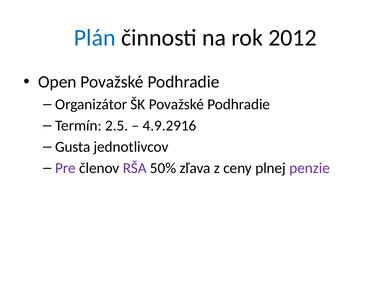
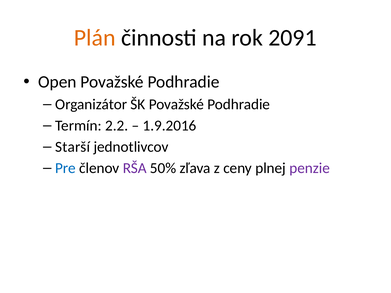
Plán colour: blue -> orange
2012: 2012 -> 2091
2.5: 2.5 -> 2.2
4.9.2916: 4.9.2916 -> 1.9.2016
Gusta: Gusta -> Starší
Pre colour: purple -> blue
